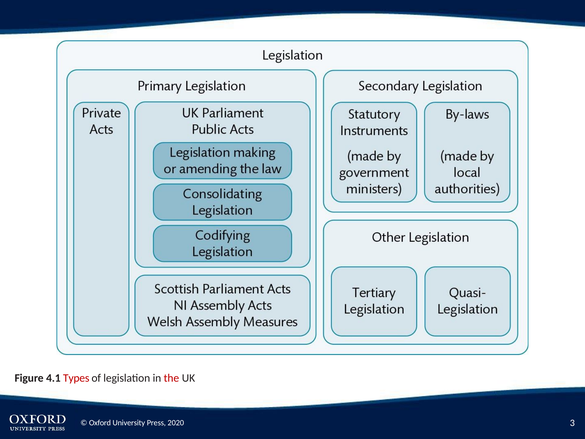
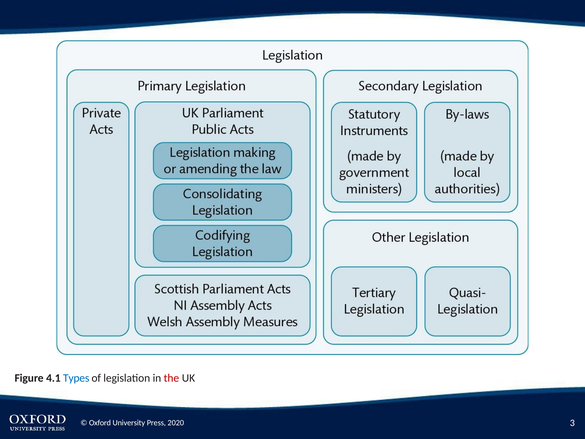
Types colour: red -> blue
